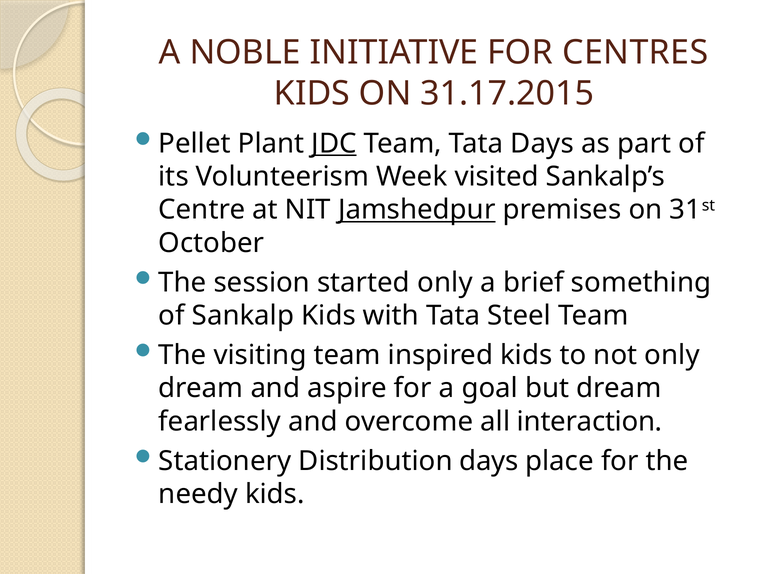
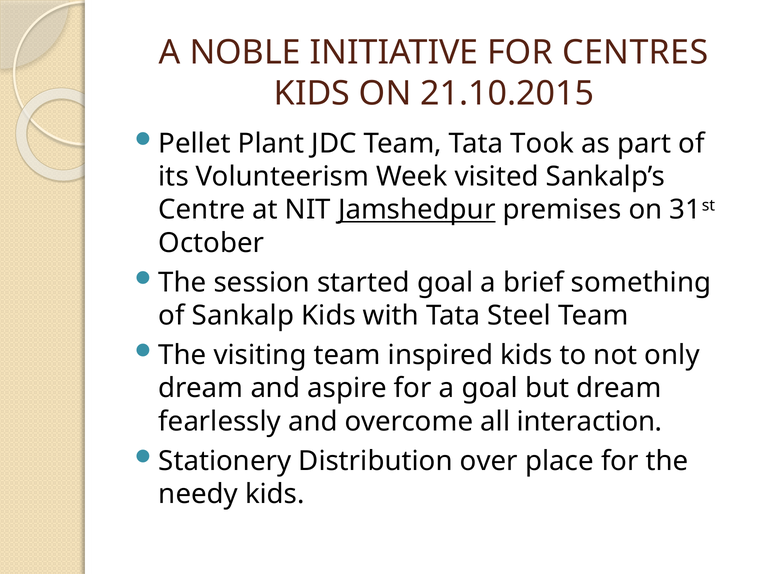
31.17.2015: 31.17.2015 -> 21.10.2015
JDC underline: present -> none
Tata Days: Days -> Took
started only: only -> goal
Distribution days: days -> over
